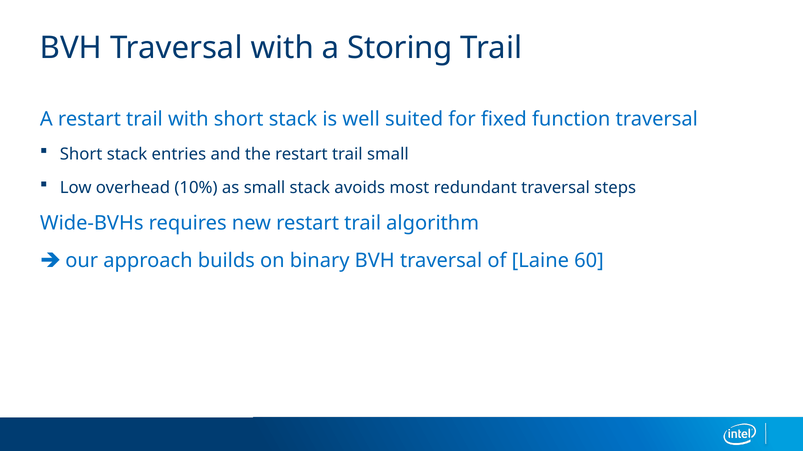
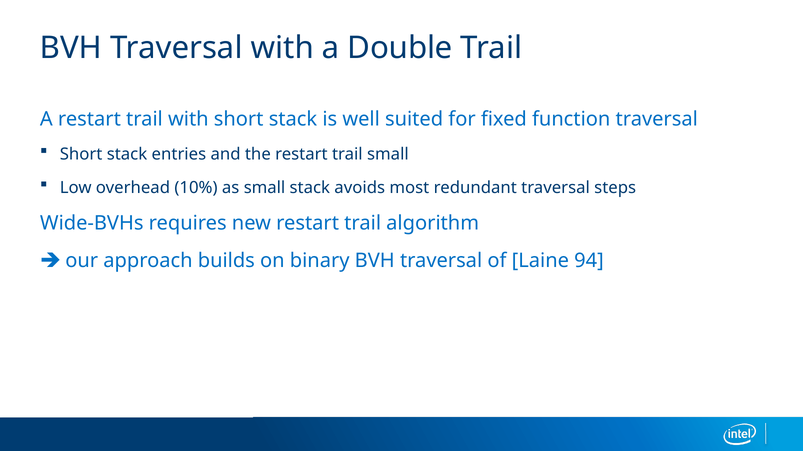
Storing: Storing -> Double
60: 60 -> 94
